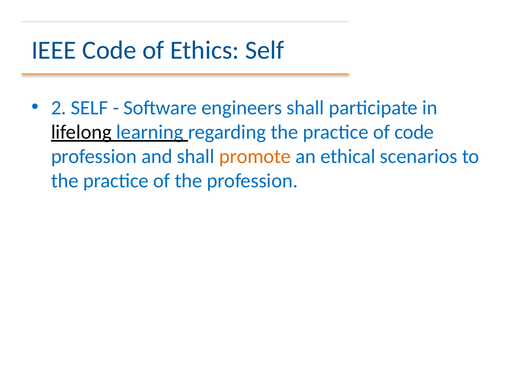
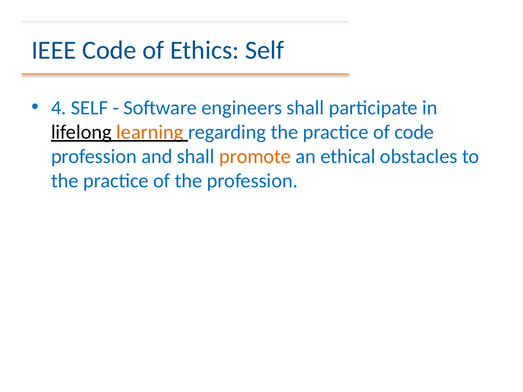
2: 2 -> 4
learning colour: blue -> orange
scenarios: scenarios -> obstacles
